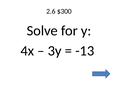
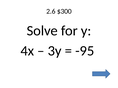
-13: -13 -> -95
